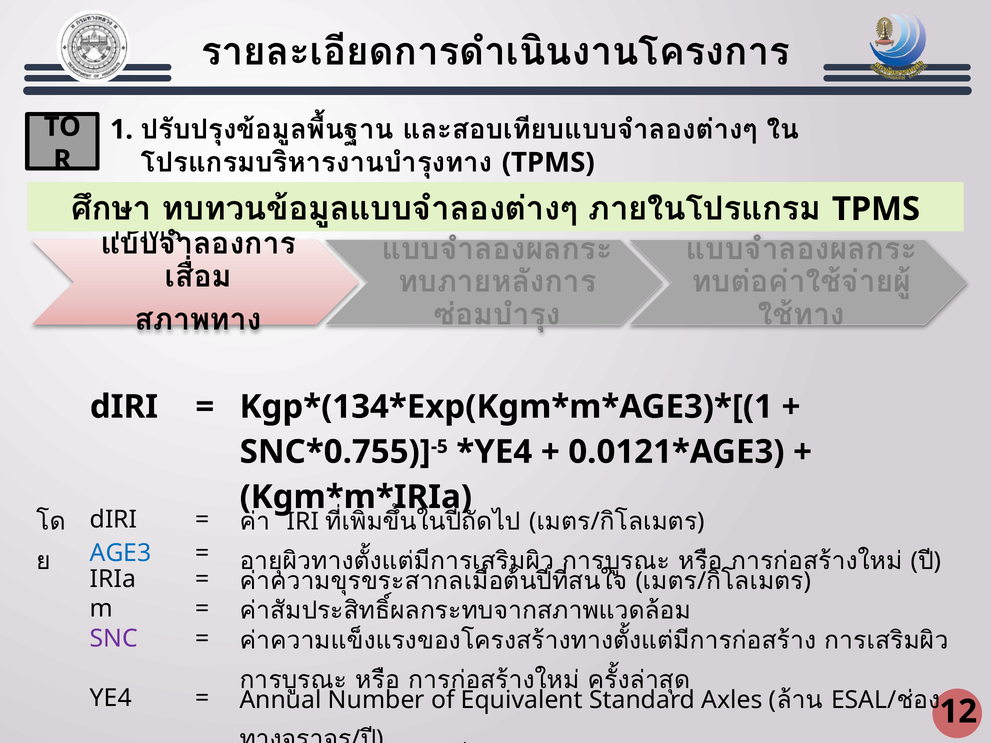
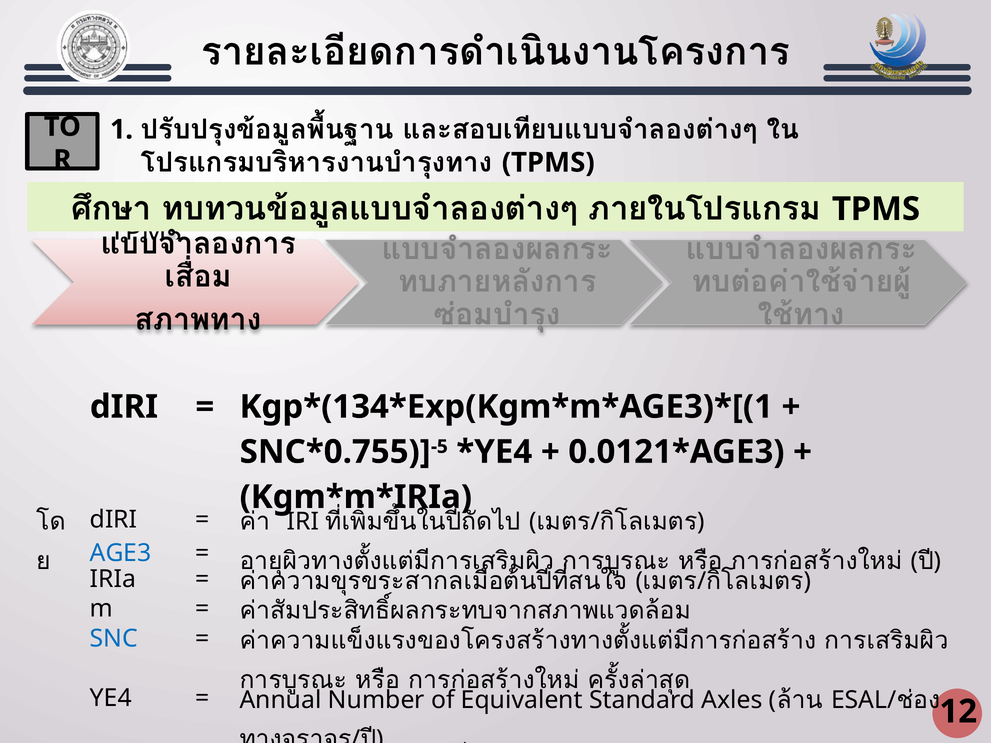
SNC colour: purple -> blue
